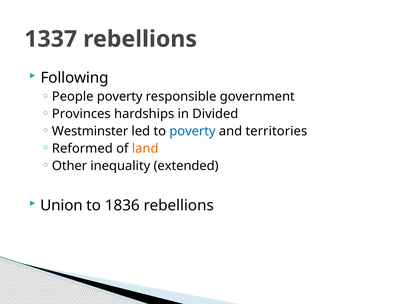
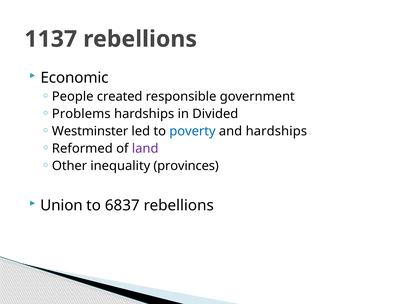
1337: 1337 -> 1137
Following: Following -> Economic
People poverty: poverty -> created
Provinces: Provinces -> Problems
and territories: territories -> hardships
land colour: orange -> purple
extended: extended -> provinces
1836: 1836 -> 6837
